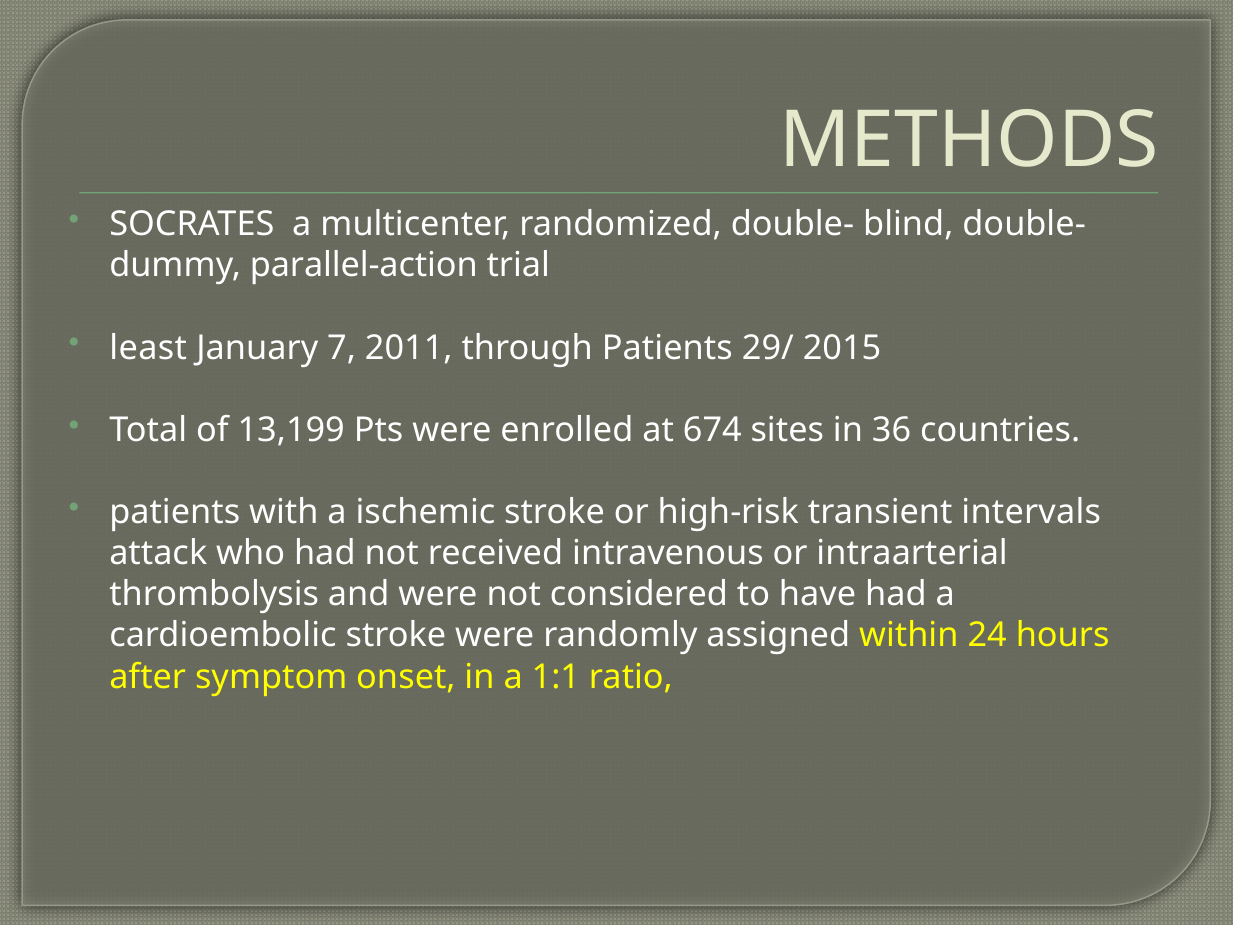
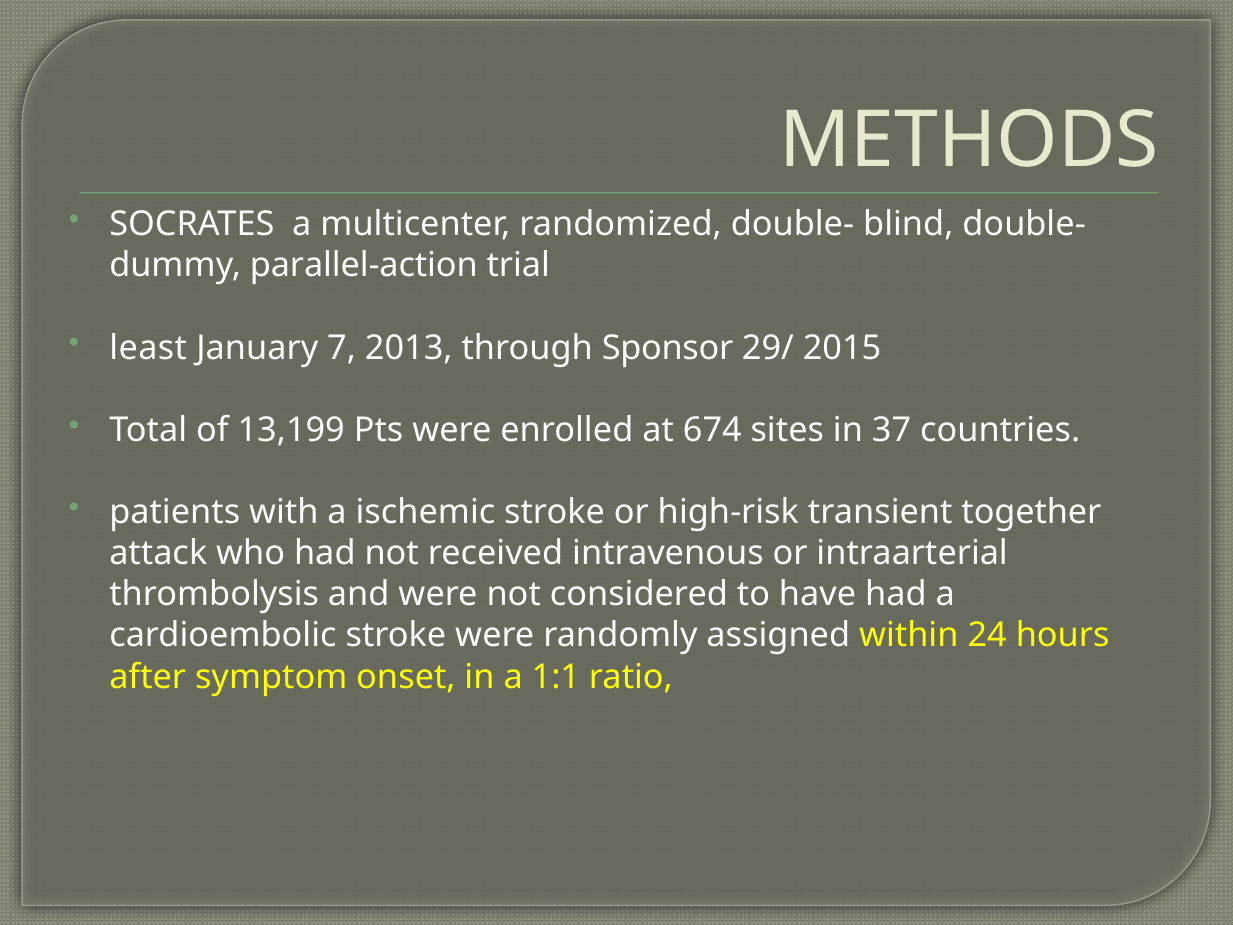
2011: 2011 -> 2013
through Patients: Patients -> Sponsor
36: 36 -> 37
intervals: intervals -> together
